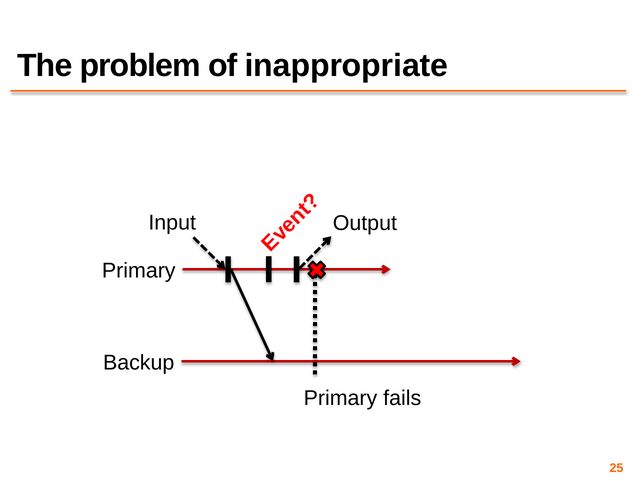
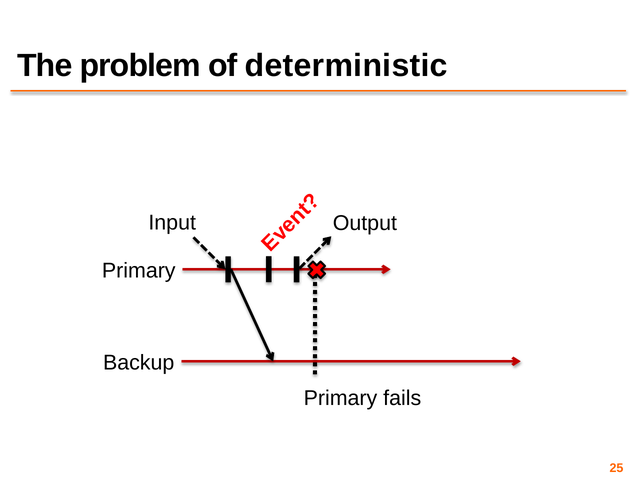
inappropriate: inappropriate -> deterministic
